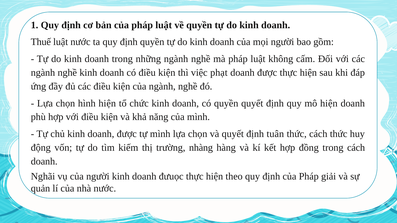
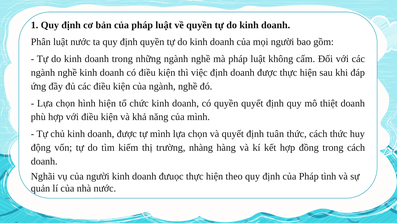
Thuế: Thuế -> Phân
việc phạt: phạt -> định
mô hiện: hiện -> thiệt
giải: giải -> tình
